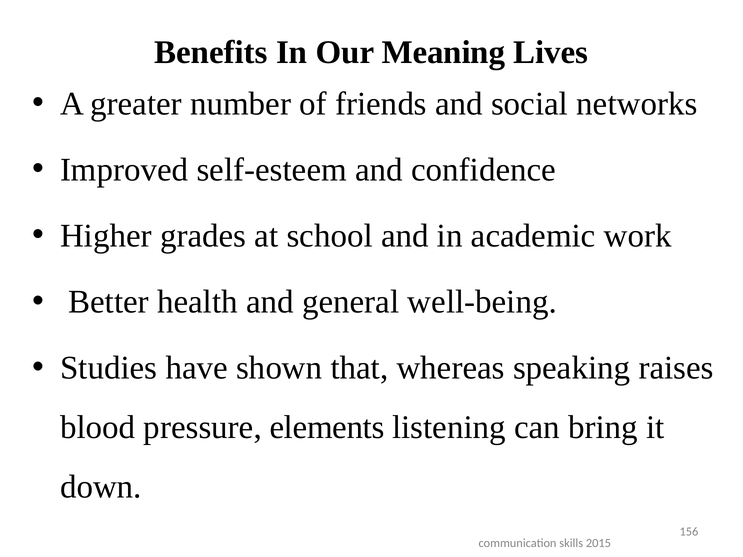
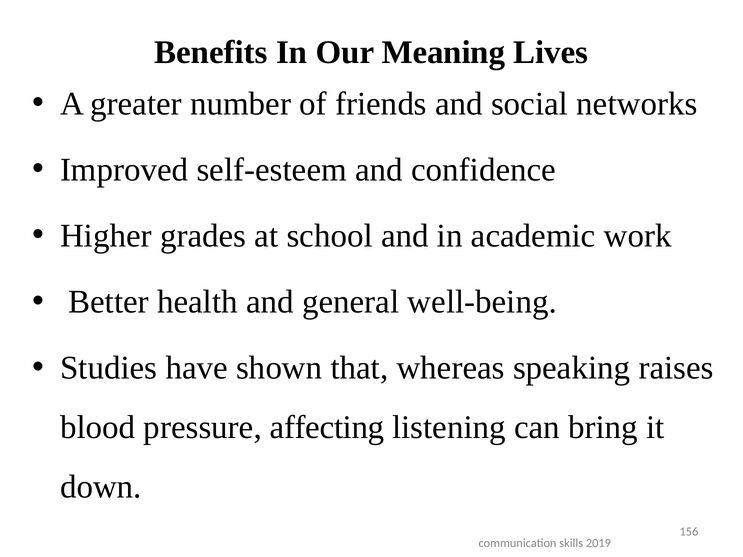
elements: elements -> affecting
2015: 2015 -> 2019
